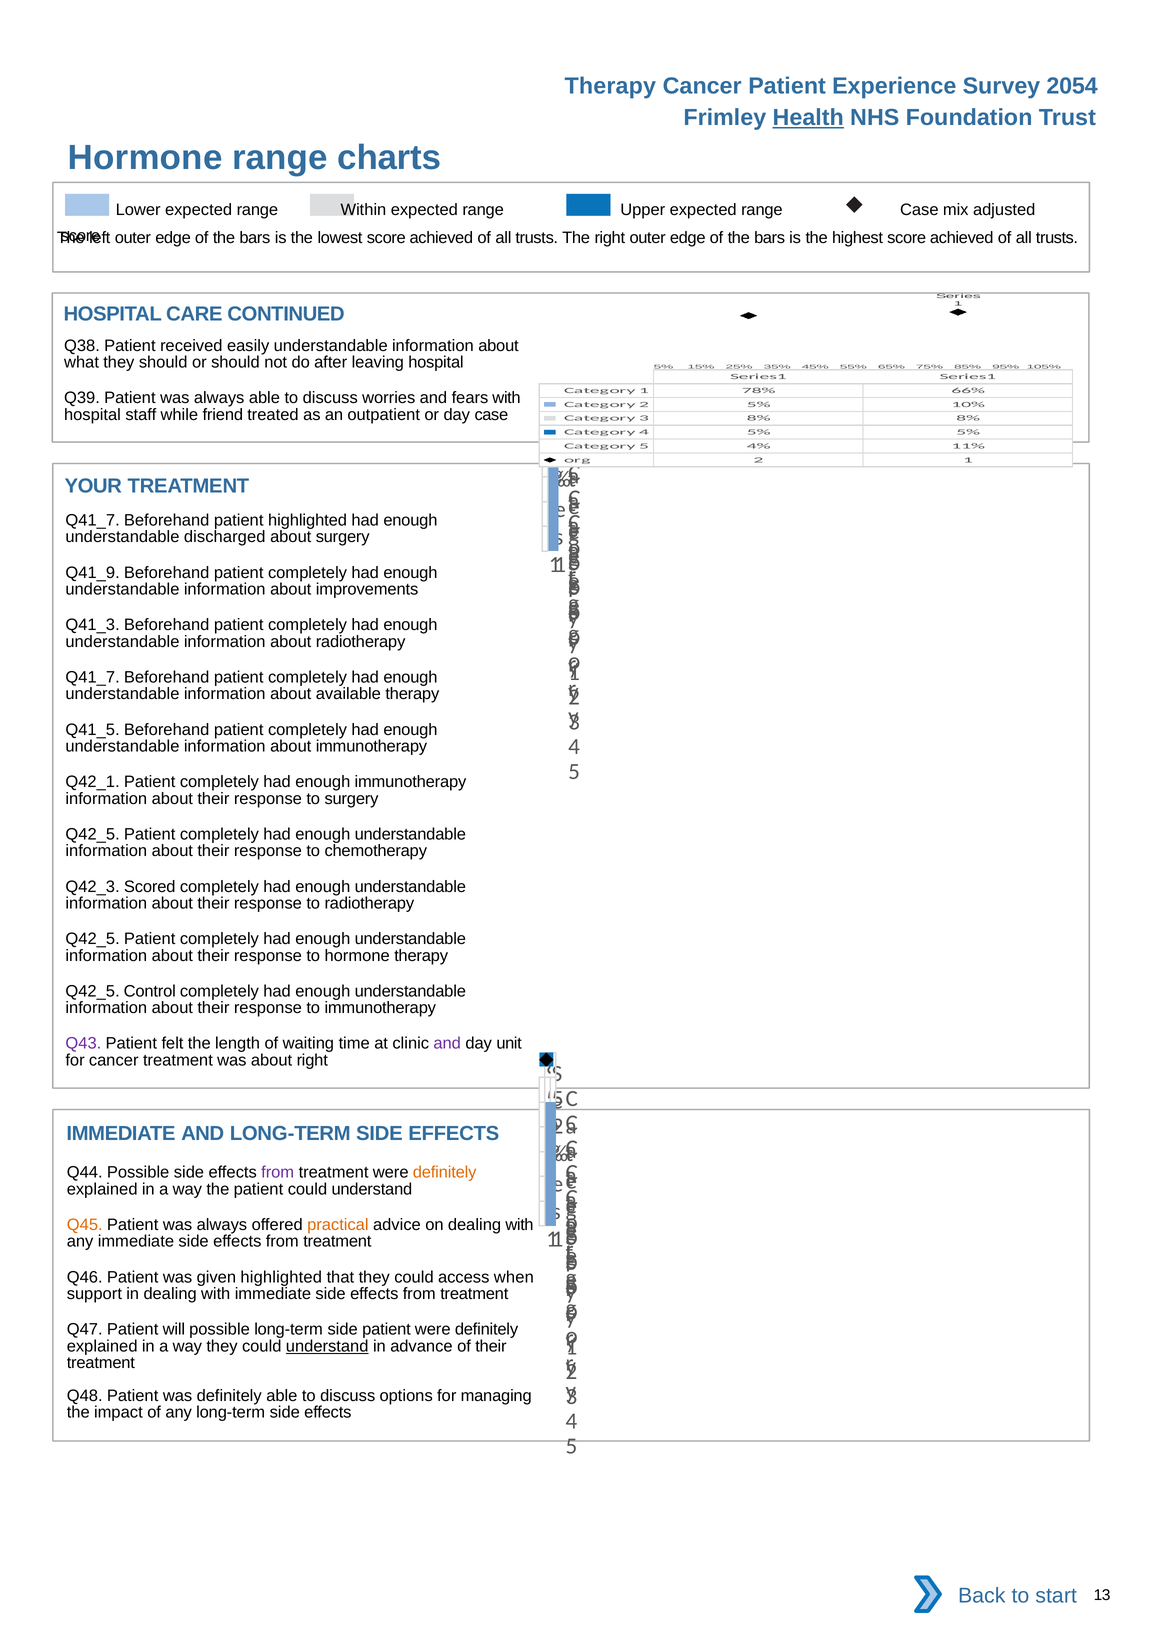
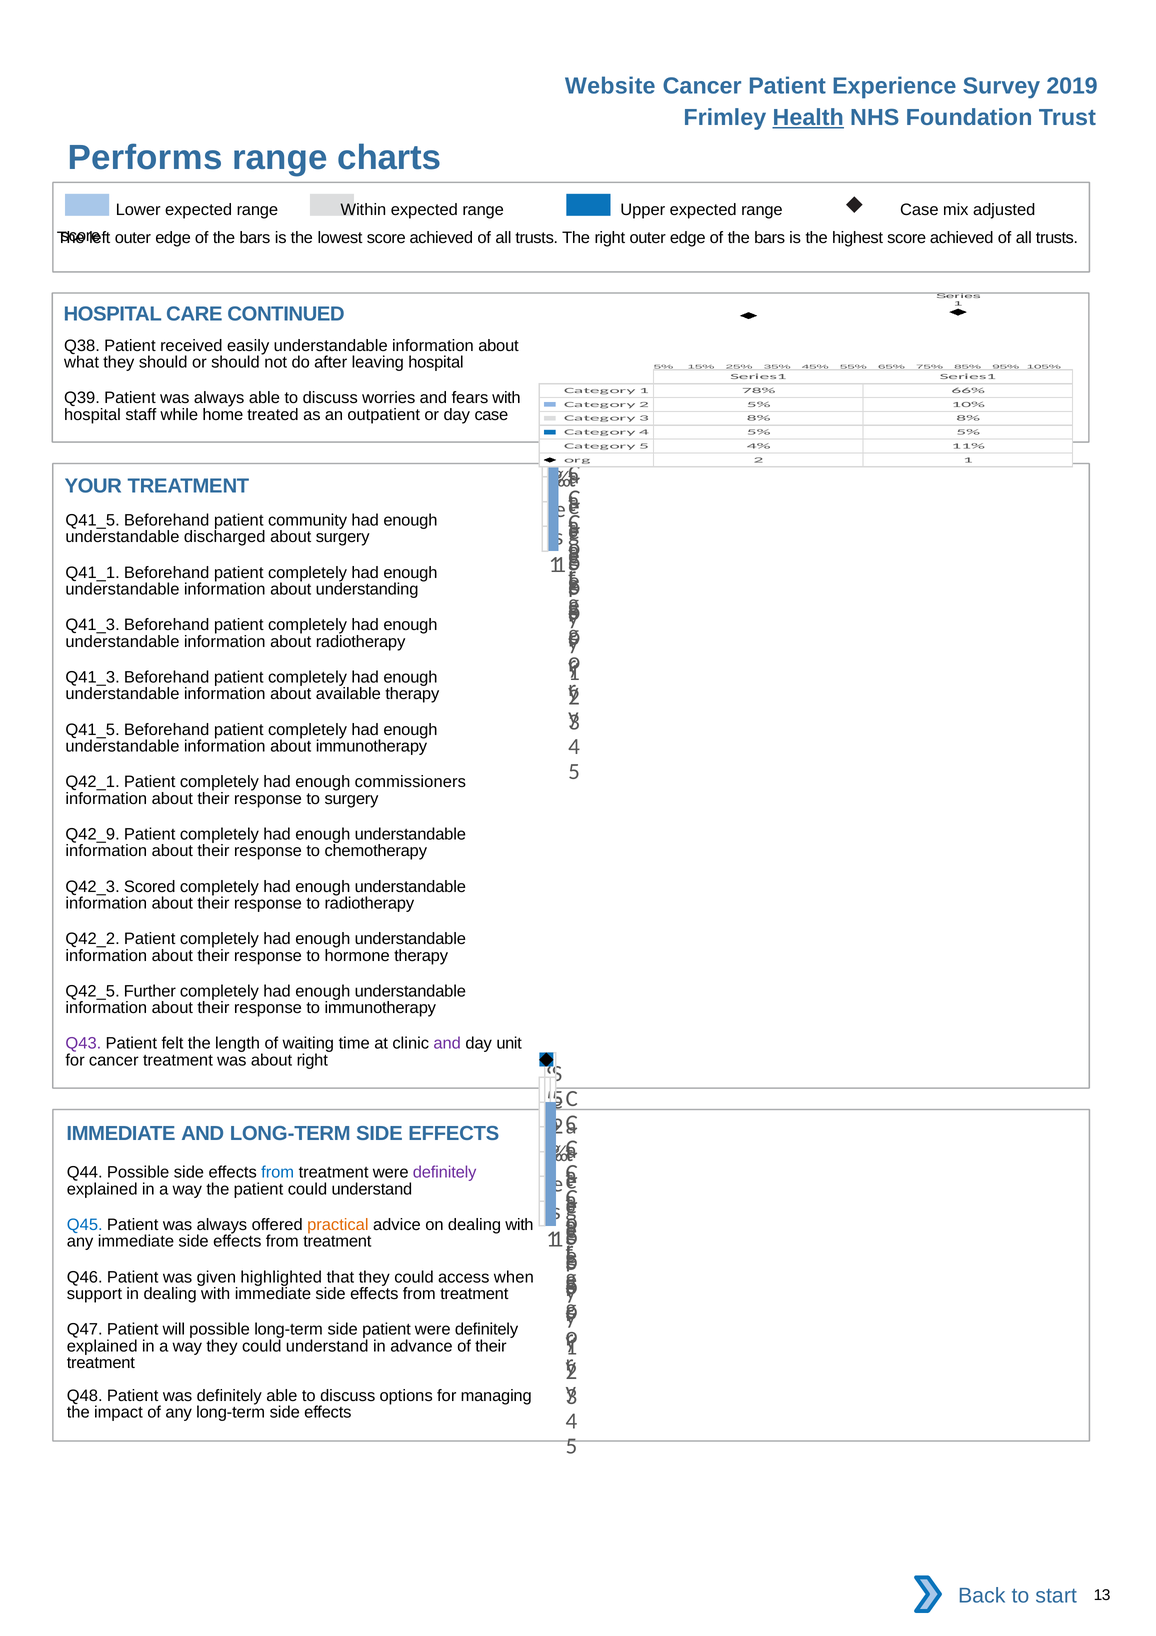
Therapy at (610, 86): Therapy -> Website
2054: 2054 -> 2019
Hormone at (145, 158): Hormone -> Performs
friend: friend -> home
Q41_7 at (93, 520): Q41_7 -> Q41_5
patient highlighted: highlighted -> community
Q41_9: Q41_9 -> Q41_1
improvements: improvements -> understanding
Q41_7 at (93, 677): Q41_7 -> Q41_3
enough immunotherapy: immunotherapy -> commissioners
Q42_5 at (93, 834): Q42_5 -> Q42_9
Q42_5 at (93, 939): Q42_5 -> Q42_2
Control: Control -> Further
from at (278, 1172) colour: purple -> blue
definitely at (445, 1172) colour: orange -> purple
Q45 colour: orange -> blue
understand at (327, 1346) underline: present -> none
